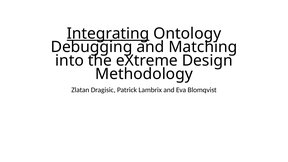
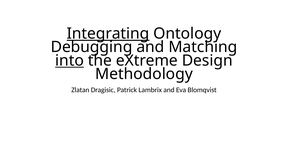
into underline: none -> present
